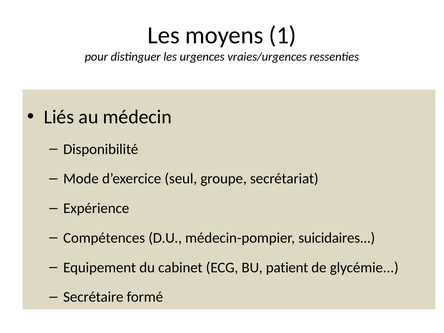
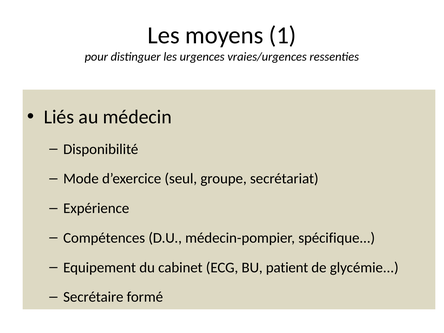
suicidaires: suicidaires -> spécifique
